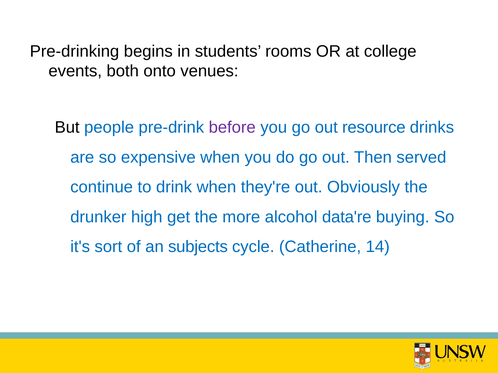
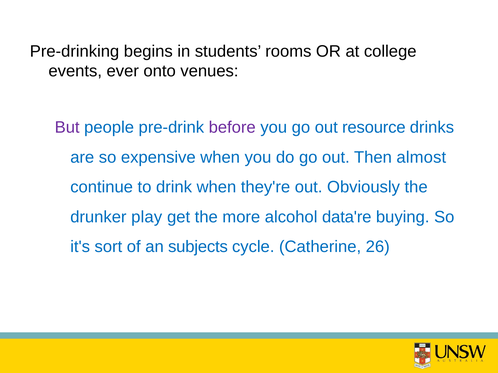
both: both -> ever
But colour: black -> purple
served: served -> almost
high: high -> play
14: 14 -> 26
